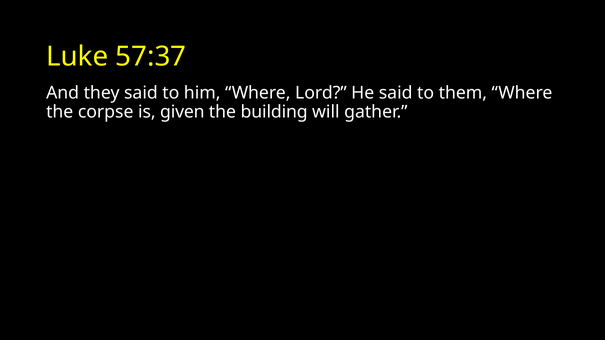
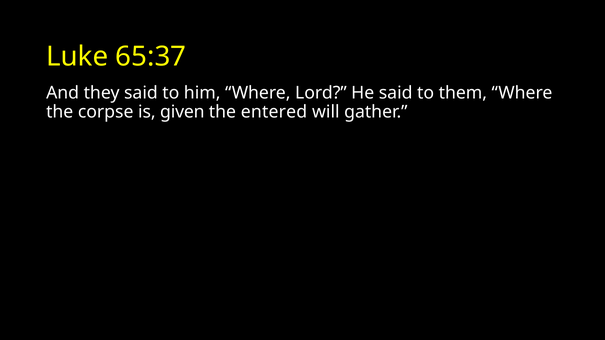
57:37: 57:37 -> 65:37
building: building -> entered
